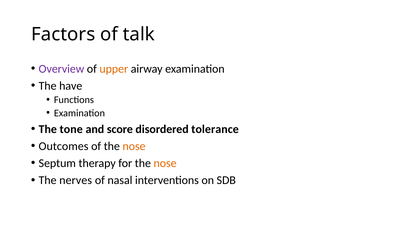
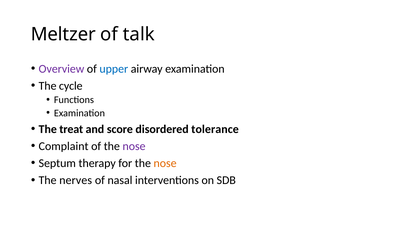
Factors: Factors -> Meltzer
upper colour: orange -> blue
have: have -> cycle
tone: tone -> treat
Outcomes: Outcomes -> Complaint
nose at (134, 146) colour: orange -> purple
